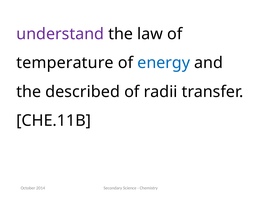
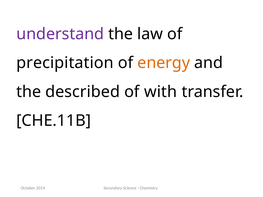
temperature: temperature -> precipitation
energy colour: blue -> orange
radii: radii -> with
